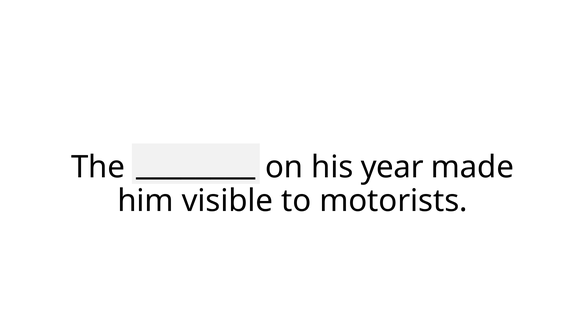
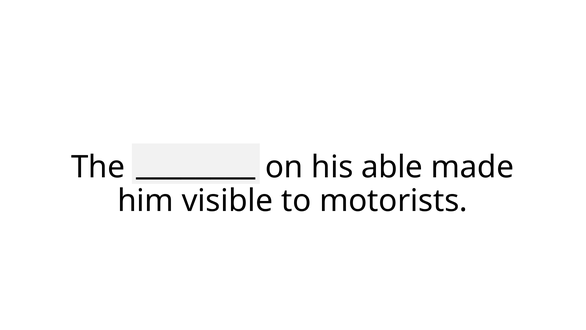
year: year -> able
